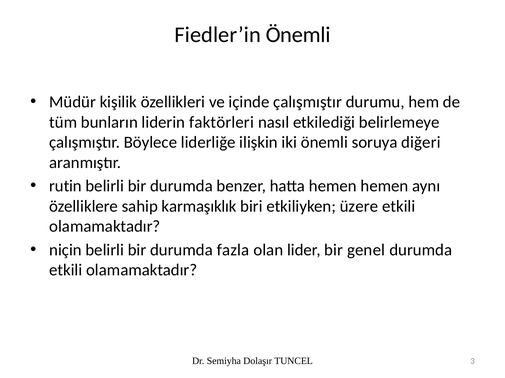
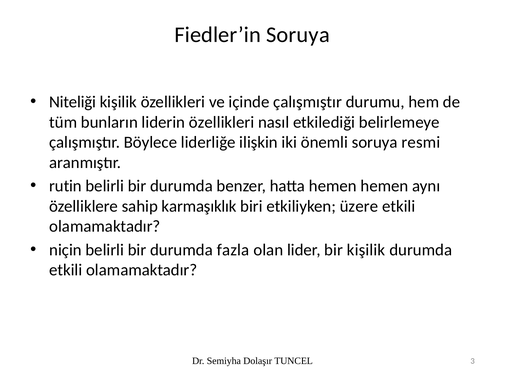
Fiedler’in Önemli: Önemli -> Soruya
Müdür: Müdür -> Niteliği
liderin faktörleri: faktörleri -> özellikleri
diğeri: diğeri -> resmi
bir genel: genel -> kişilik
